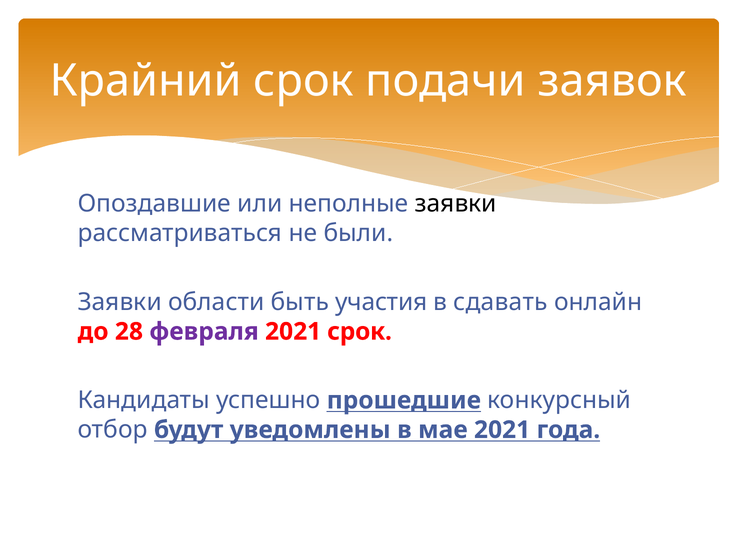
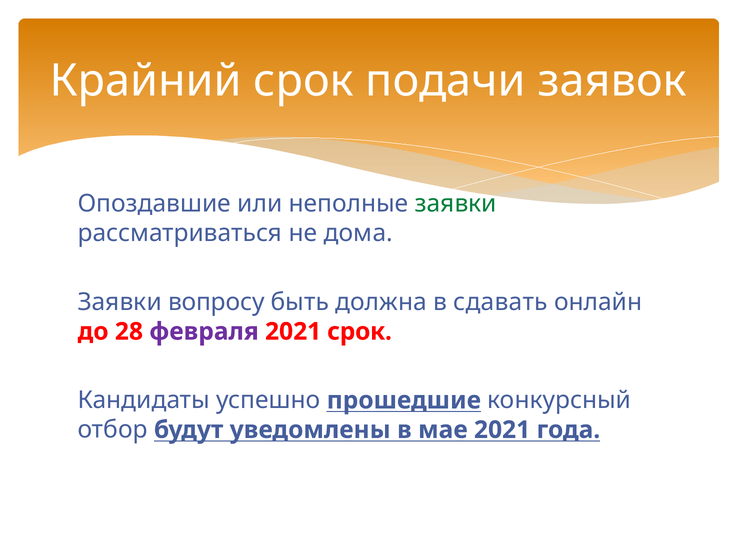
заявки at (456, 204) colour: black -> green
были: были -> дома
области: области -> вопросу
участия: участия -> должна
